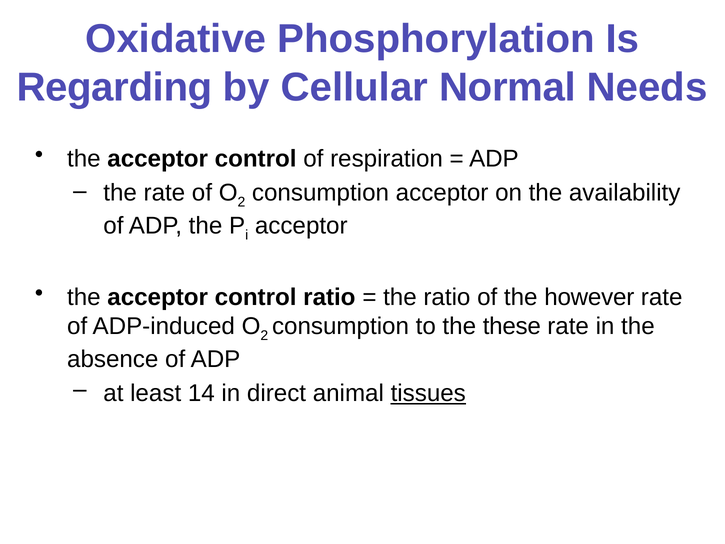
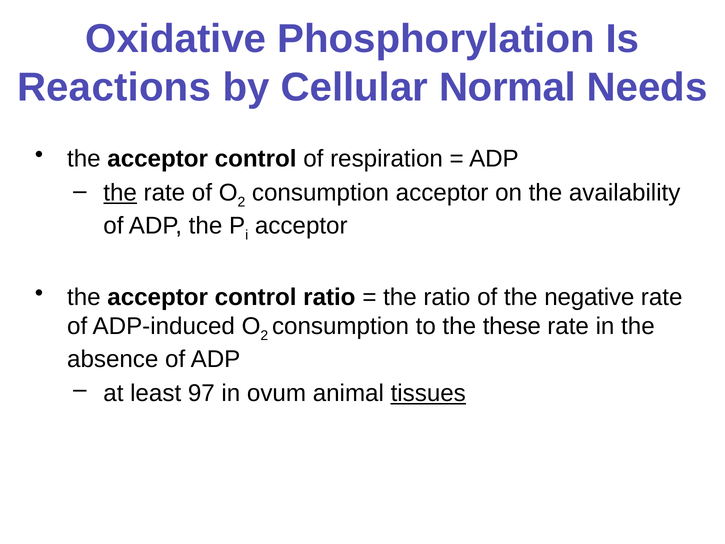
Regarding: Regarding -> Reactions
the at (120, 193) underline: none -> present
however: however -> negative
14: 14 -> 97
direct: direct -> ovum
